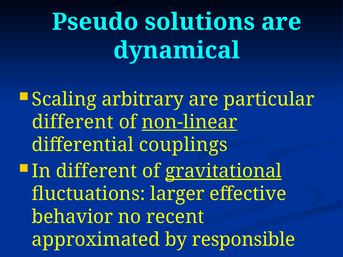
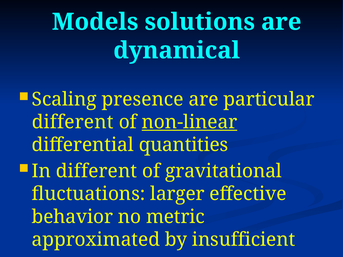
Pseudo: Pseudo -> Models
arbitrary: arbitrary -> presence
couplings: couplings -> quantities
gravitational underline: present -> none
recent: recent -> metric
responsible: responsible -> insufficient
